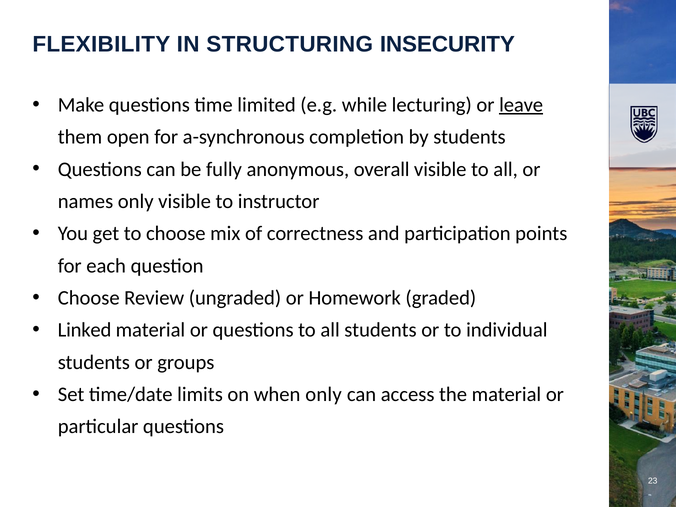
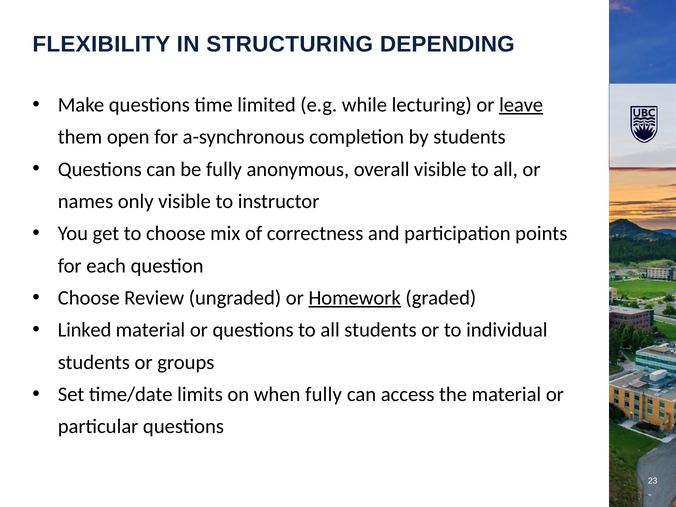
INSECURITY: INSECURITY -> DEPENDING
Homework underline: none -> present
when only: only -> fully
